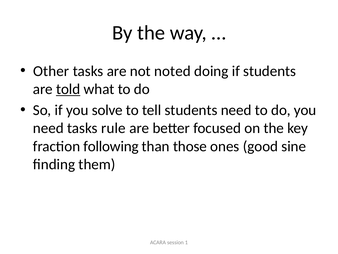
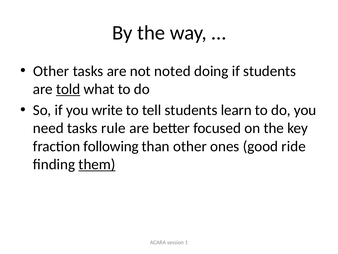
solve: solve -> write
students need: need -> learn
than those: those -> other
sine: sine -> ride
them underline: none -> present
